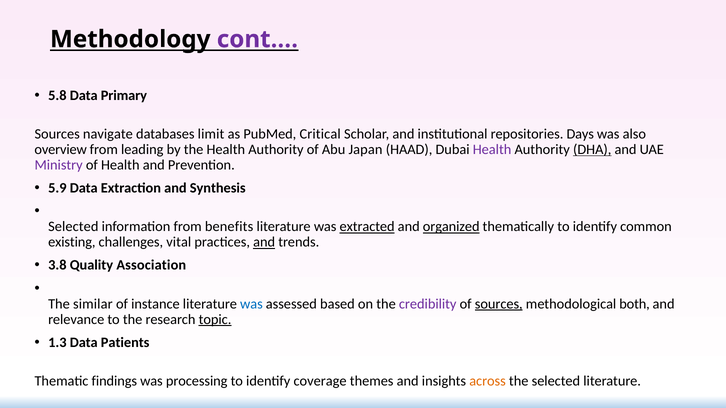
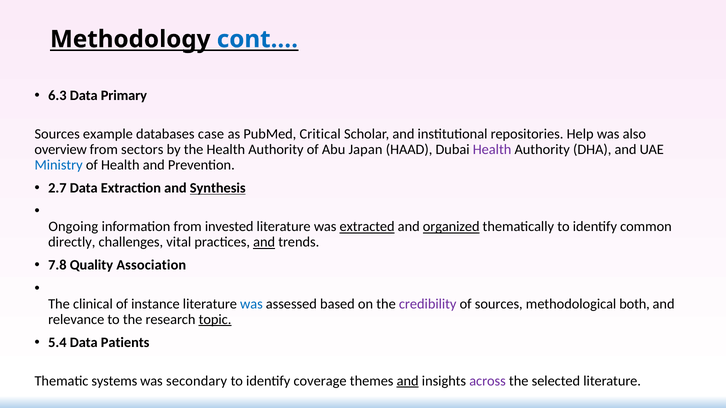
cont.… colour: purple -> blue
5.8: 5.8 -> 6.3
navigate: navigate -> example
limit: limit -> case
Days: Days -> Help
leading: leading -> sectors
DHA underline: present -> none
Ministry colour: purple -> blue
5.9: 5.9 -> 2.7
Synthesis underline: none -> present
Selected at (73, 227): Selected -> Ongoing
benefits: benefits -> invested
existing: existing -> directly
3.8: 3.8 -> 7.8
similar: similar -> clinical
sources at (499, 304) underline: present -> none
1.3: 1.3 -> 5.4
findings: findings -> systems
processing: processing -> secondary
and at (408, 381) underline: none -> present
across colour: orange -> purple
